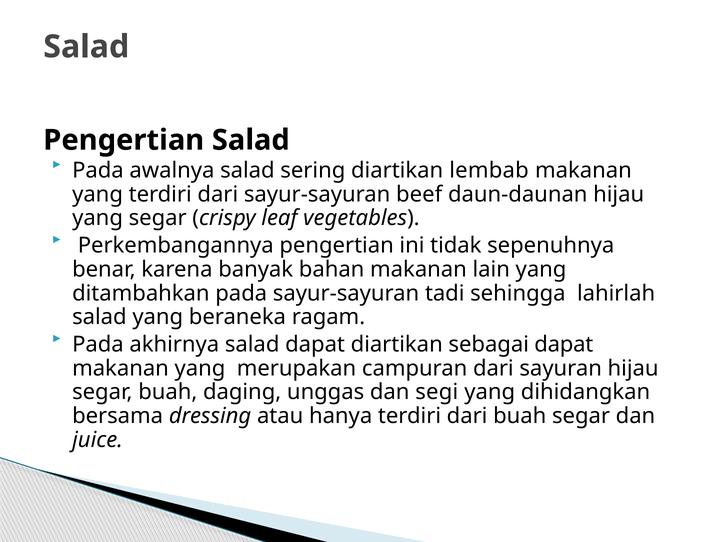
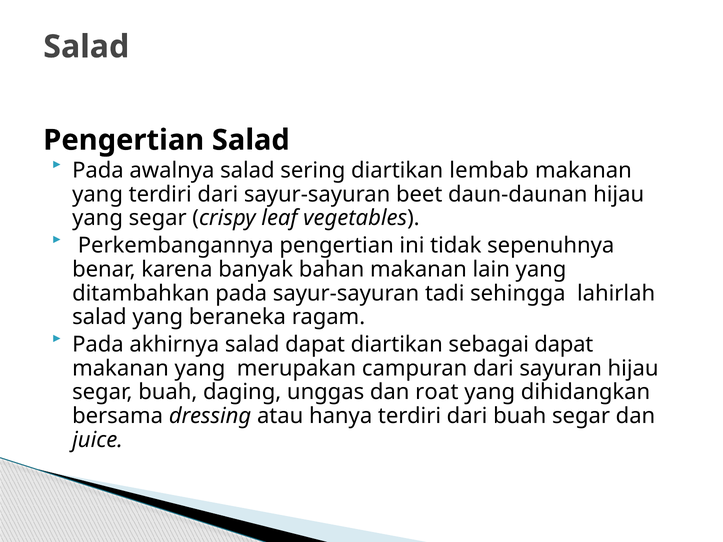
beef: beef -> beet
segi: segi -> roat
